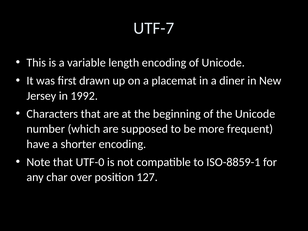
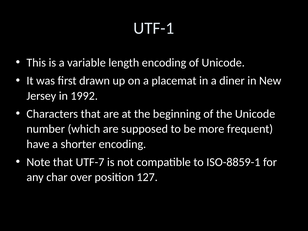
UTF-7: UTF-7 -> UTF-1
UTF-0: UTF-0 -> UTF-7
